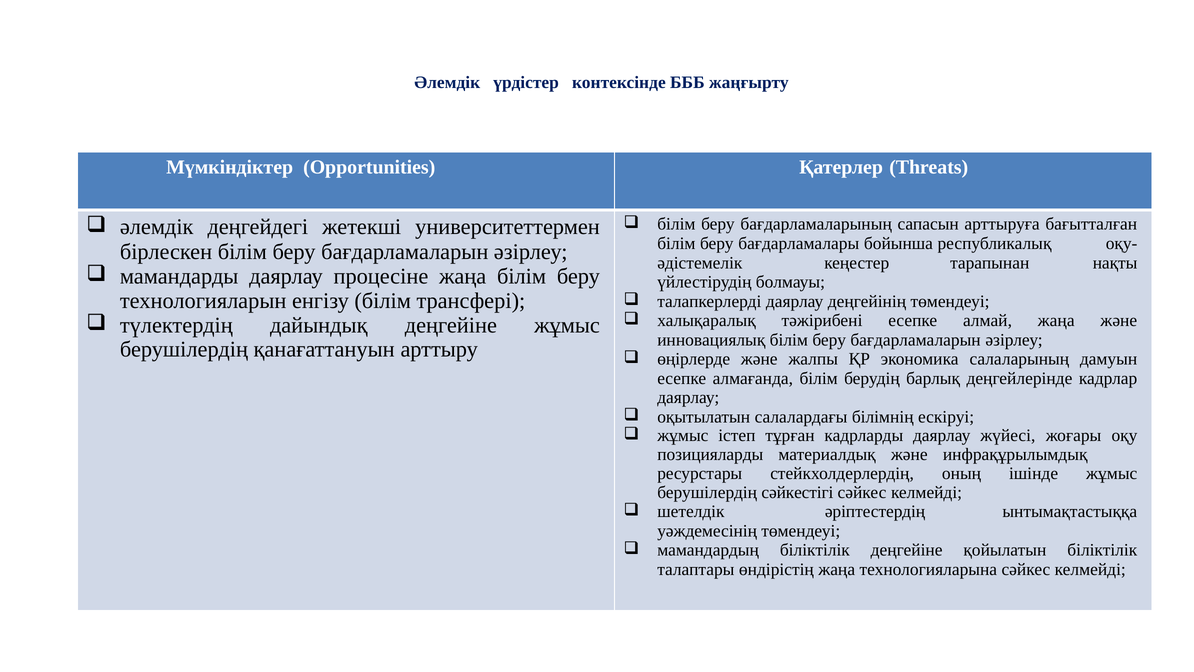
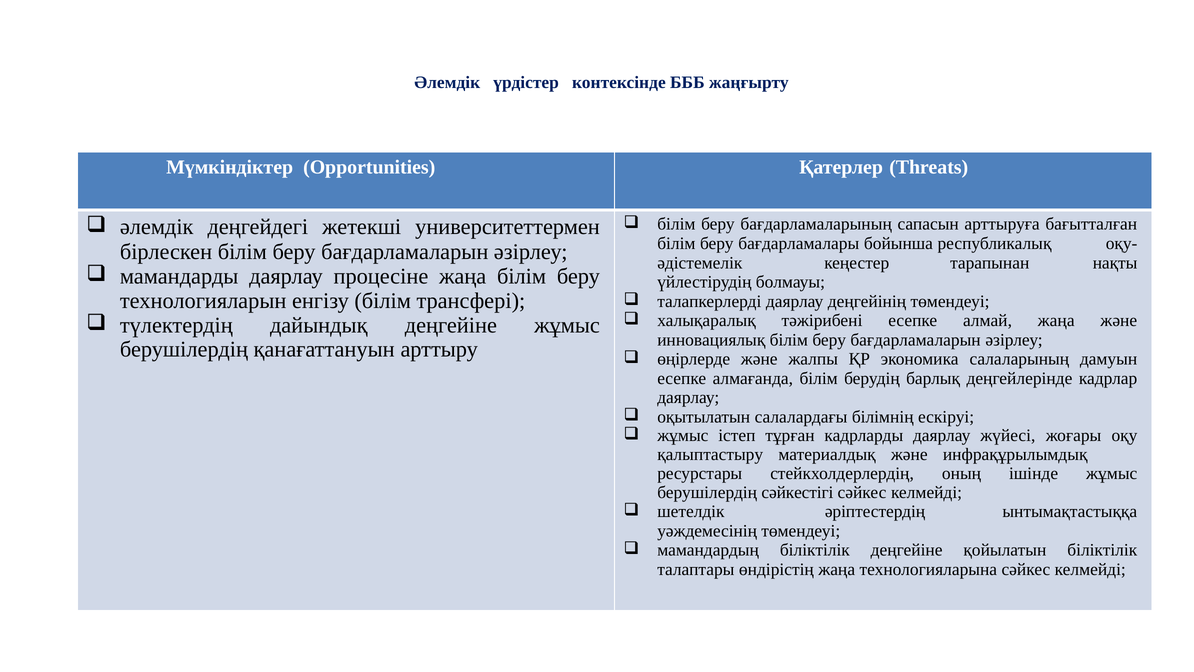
позицияларды: позицияларды -> қалыптастыру
